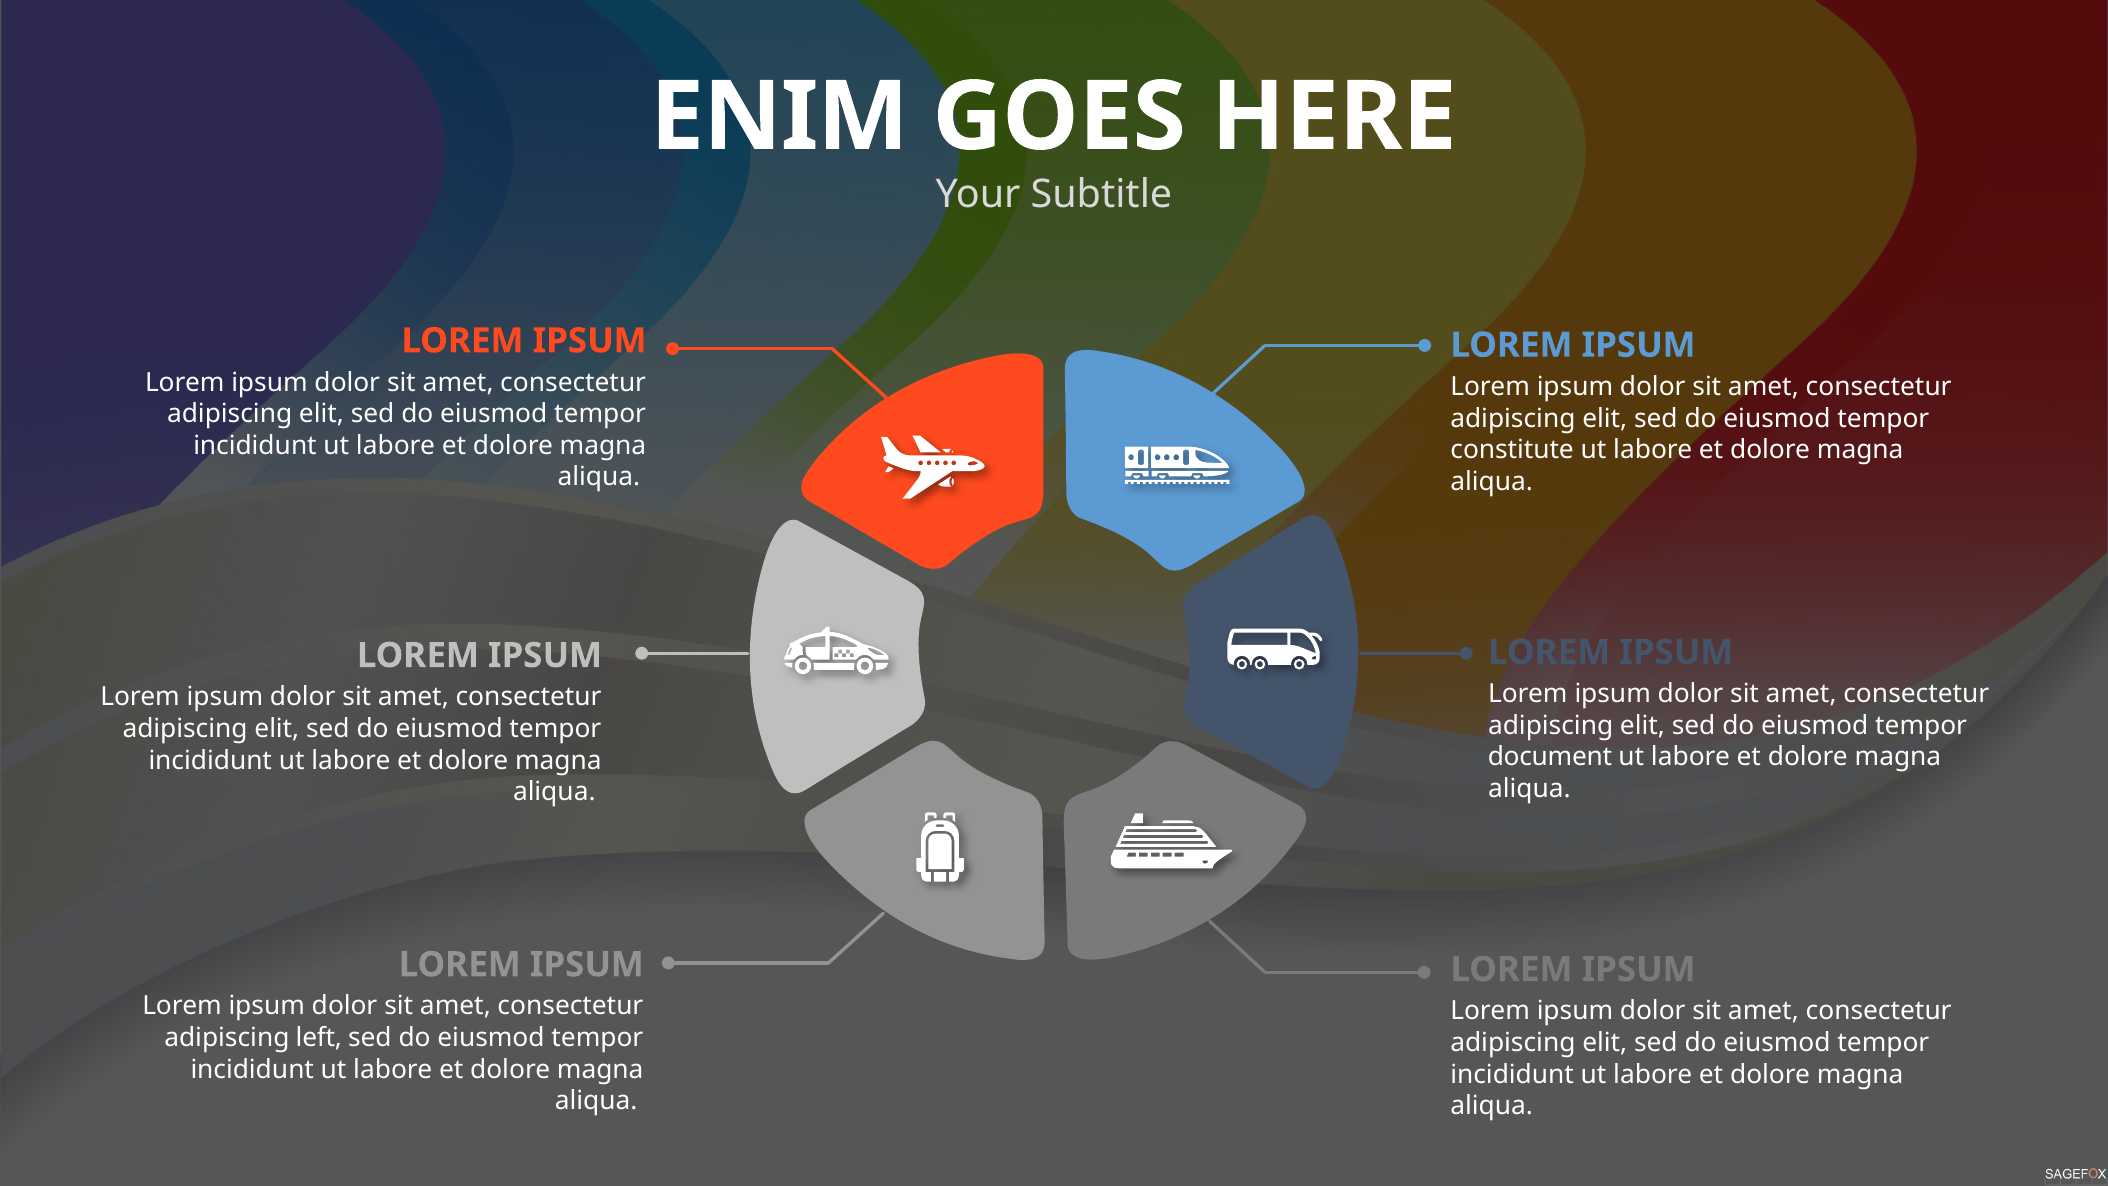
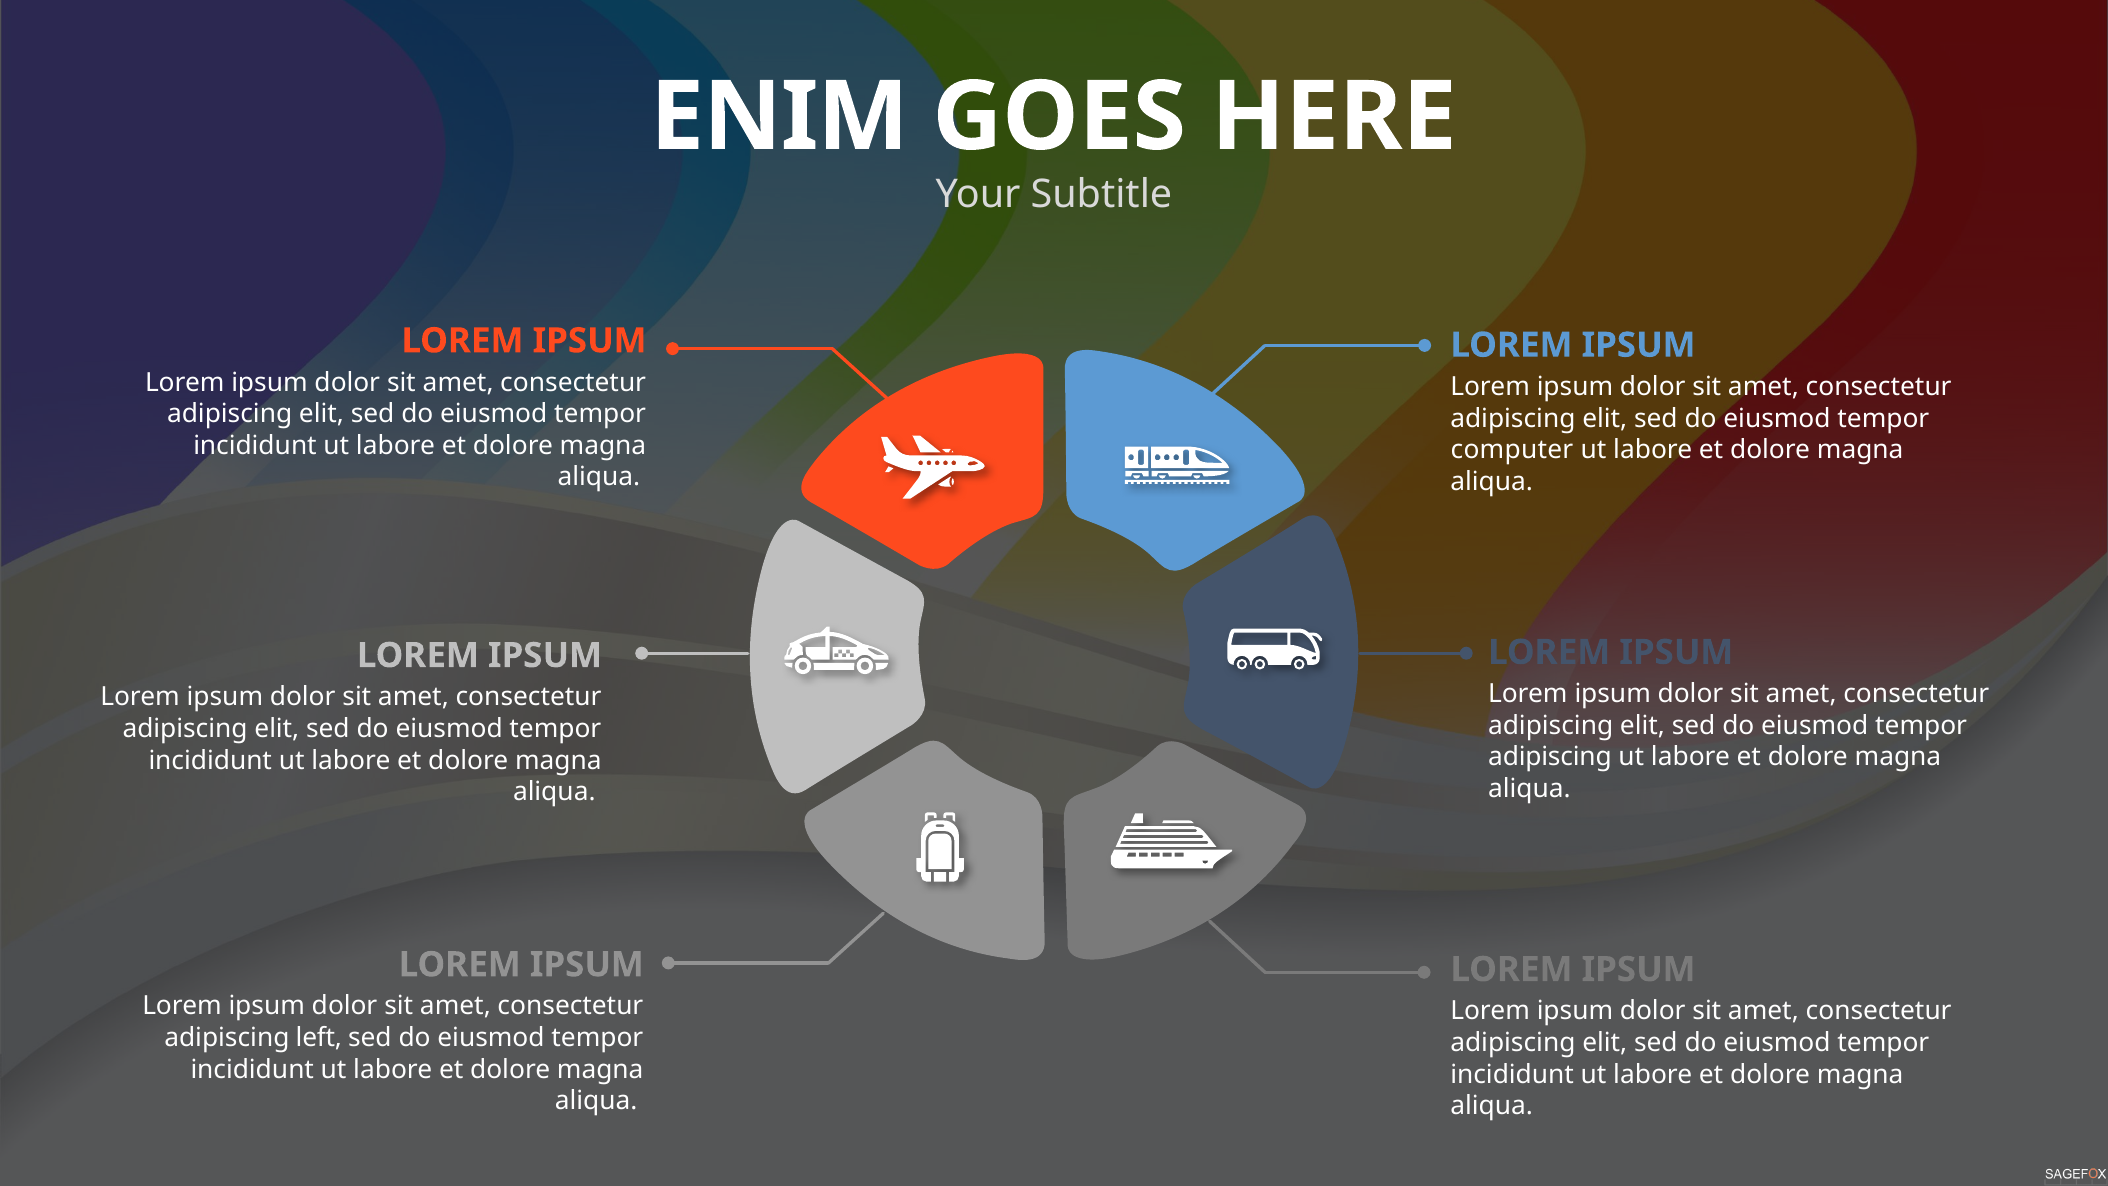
constitute: constitute -> computer
document at (1550, 757): document -> adipiscing
